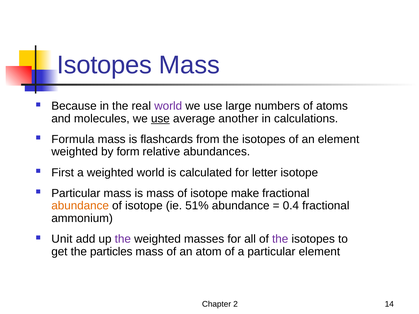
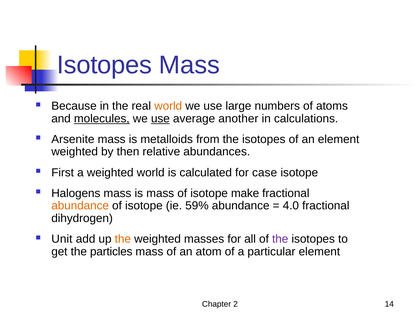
world at (168, 106) colour: purple -> orange
molecules underline: none -> present
Formula: Formula -> Arsenite
flashcards: flashcards -> metalloids
form: form -> then
letter: letter -> case
Particular at (76, 193): Particular -> Halogens
51%: 51% -> 59%
0.4: 0.4 -> 4.0
ammonium: ammonium -> dihydrogen
the at (123, 239) colour: purple -> orange
